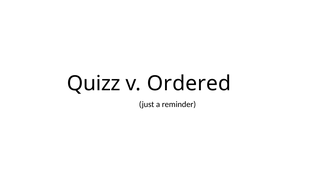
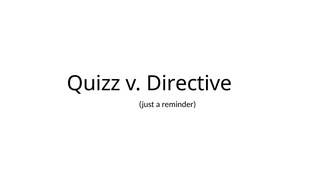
Ordered: Ordered -> Directive
